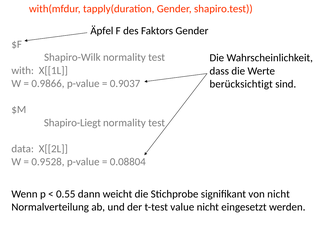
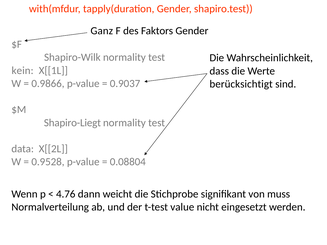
Äpfel: Äpfel -> Ganz
with: with -> kein
0.55: 0.55 -> 4.76
von nicht: nicht -> muss
